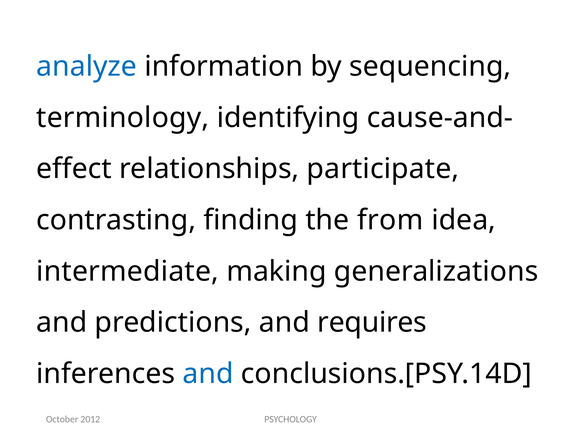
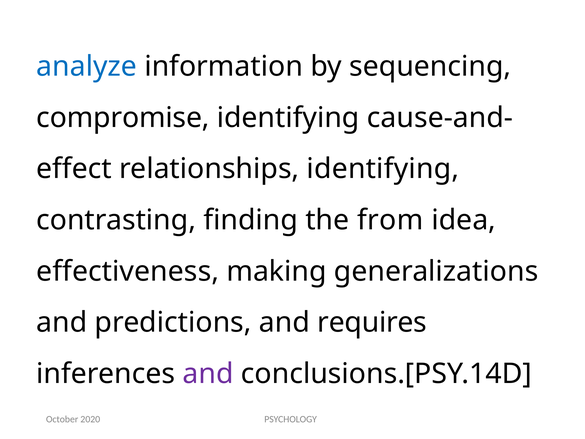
terminology: terminology -> compromise
relationships participate: participate -> identifying
intermediate: intermediate -> effectiveness
and at (208, 374) colour: blue -> purple
2012: 2012 -> 2020
